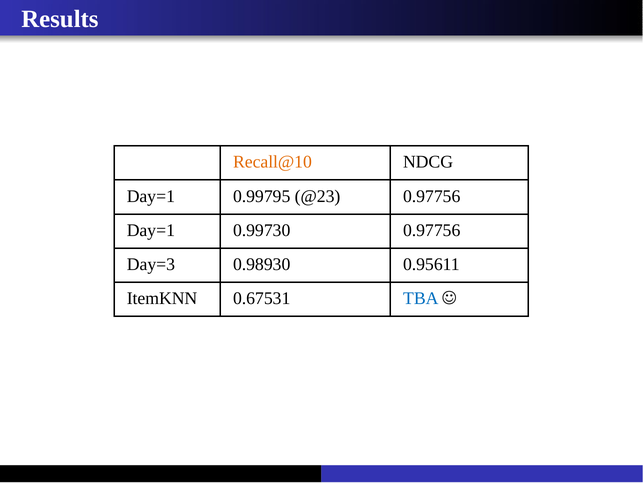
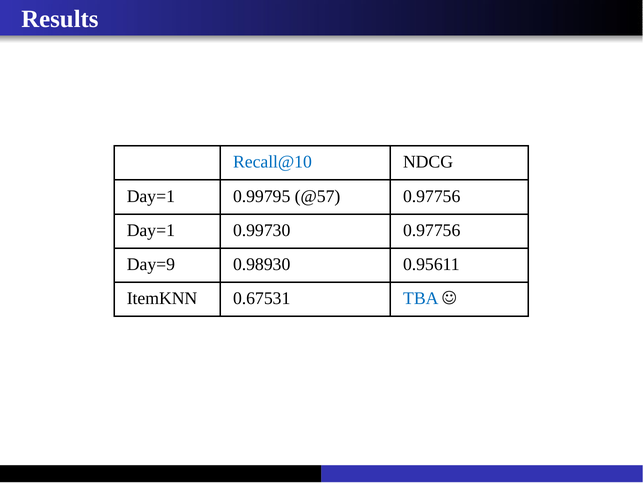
Recall@10 colour: orange -> blue
@23: @23 -> @57
Day=3: Day=3 -> Day=9
